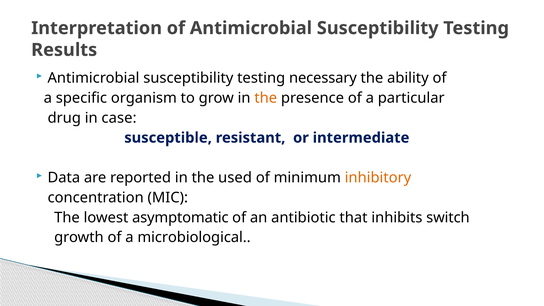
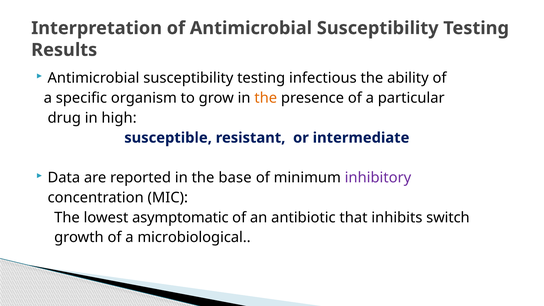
necessary: necessary -> infectious
case: case -> high
used: used -> base
inhibitory colour: orange -> purple
